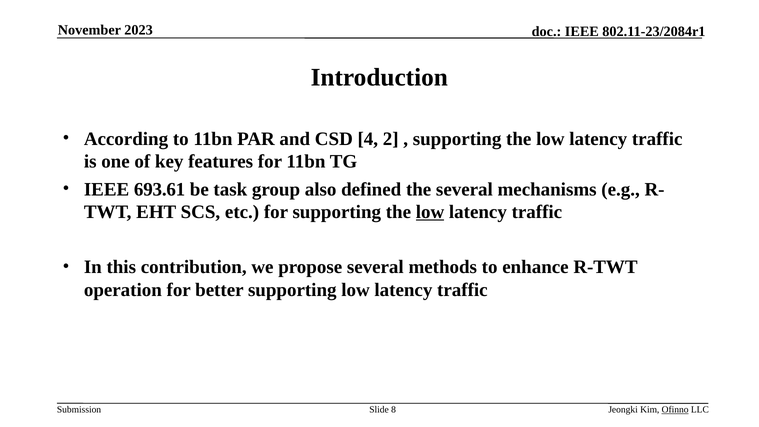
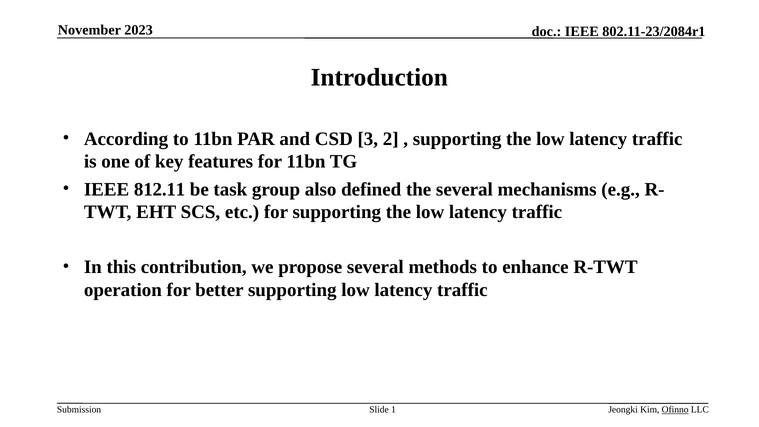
4: 4 -> 3
693.61: 693.61 -> 812.11
low at (430, 212) underline: present -> none
8: 8 -> 1
